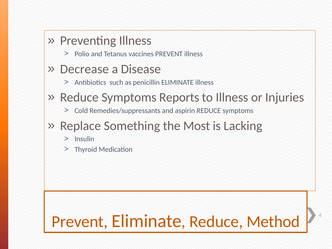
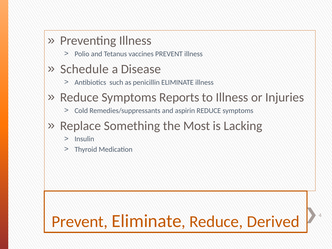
Decrease: Decrease -> Schedule
Method: Method -> Derived
